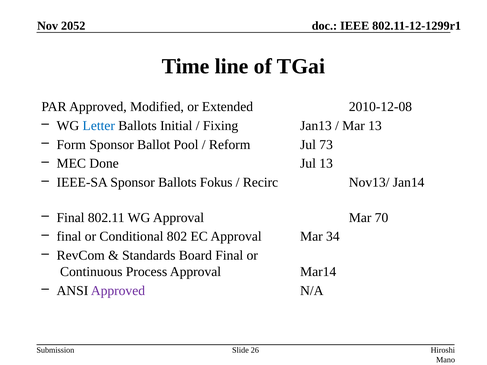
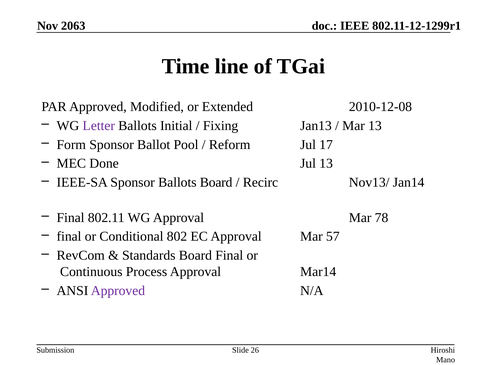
2052: 2052 -> 2063
Letter colour: blue -> purple
73: 73 -> 17
Ballots Fokus: Fokus -> Board
70: 70 -> 78
34: 34 -> 57
